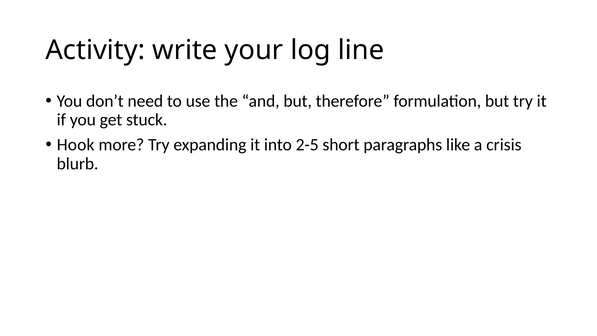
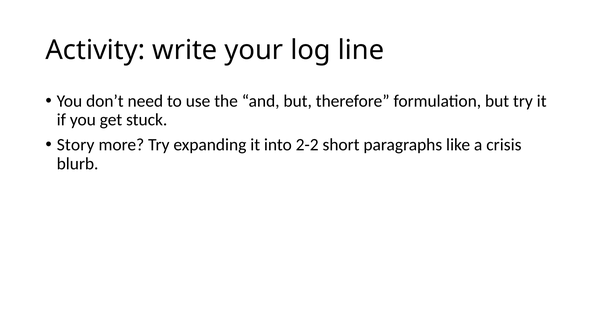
Hook: Hook -> Story
2-5: 2-5 -> 2-2
